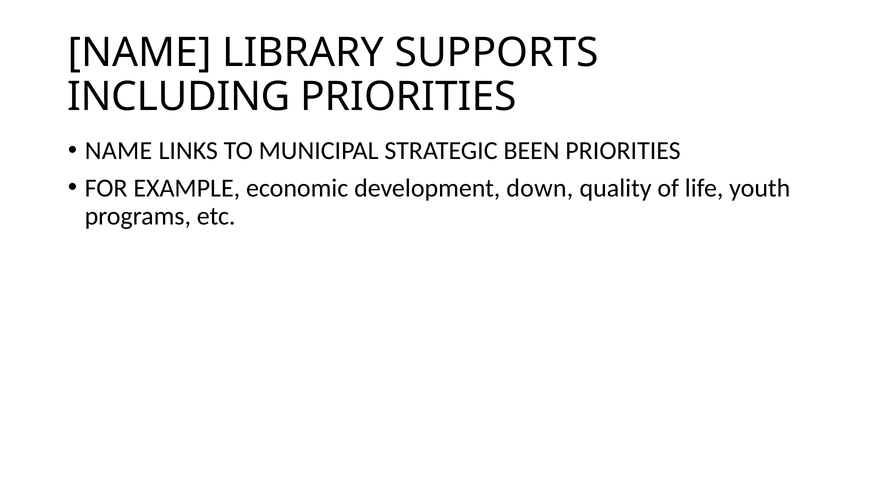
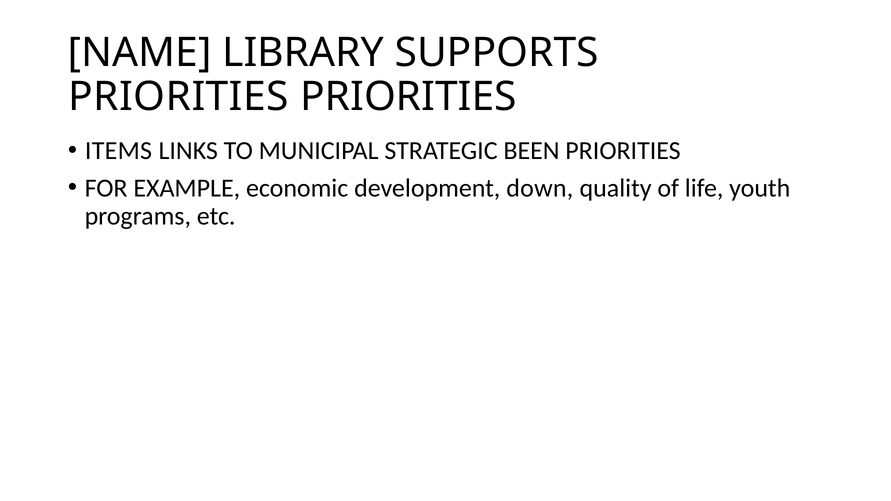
INCLUDING at (179, 97): INCLUDING -> PRIORITIES
NAME at (119, 151): NAME -> ITEMS
